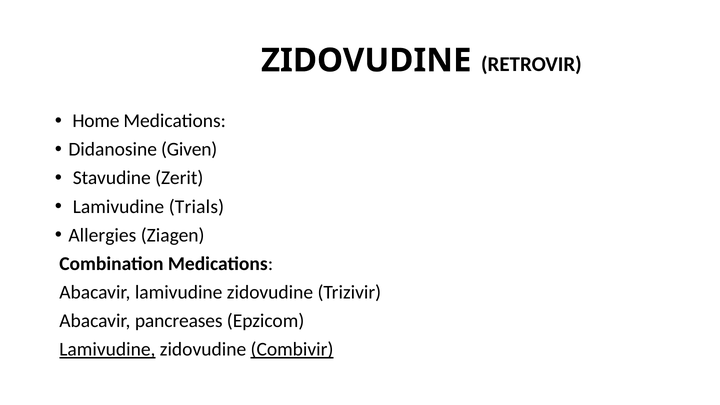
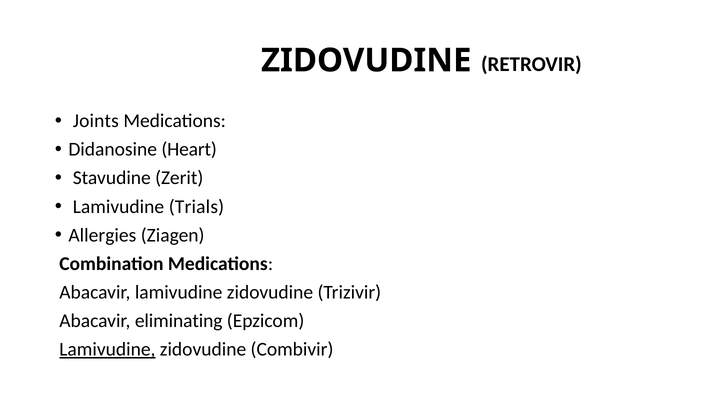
Home: Home -> Joints
Given: Given -> Heart
pancreases: pancreases -> eliminating
Combivir underline: present -> none
